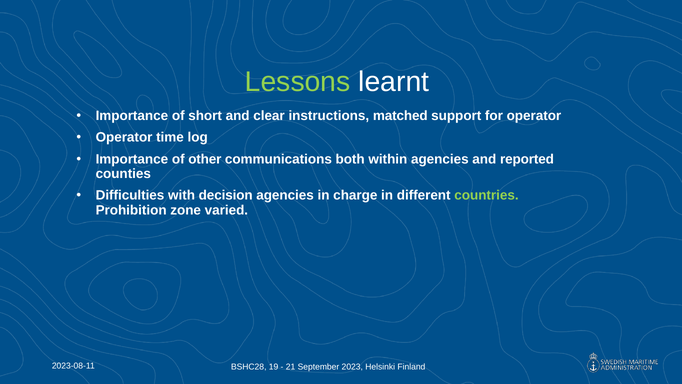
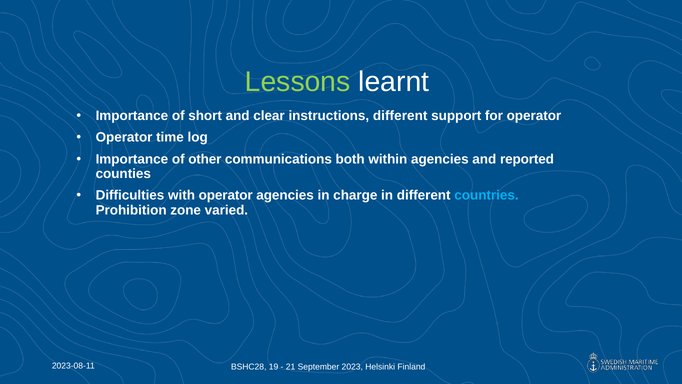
instructions matched: matched -> different
with decision: decision -> operator
countries colour: light green -> light blue
